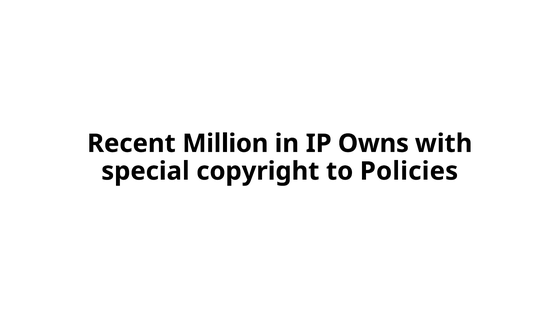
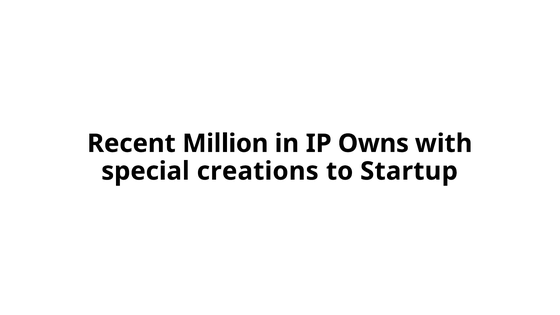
copyright: copyright -> creations
Policies: Policies -> Startup
